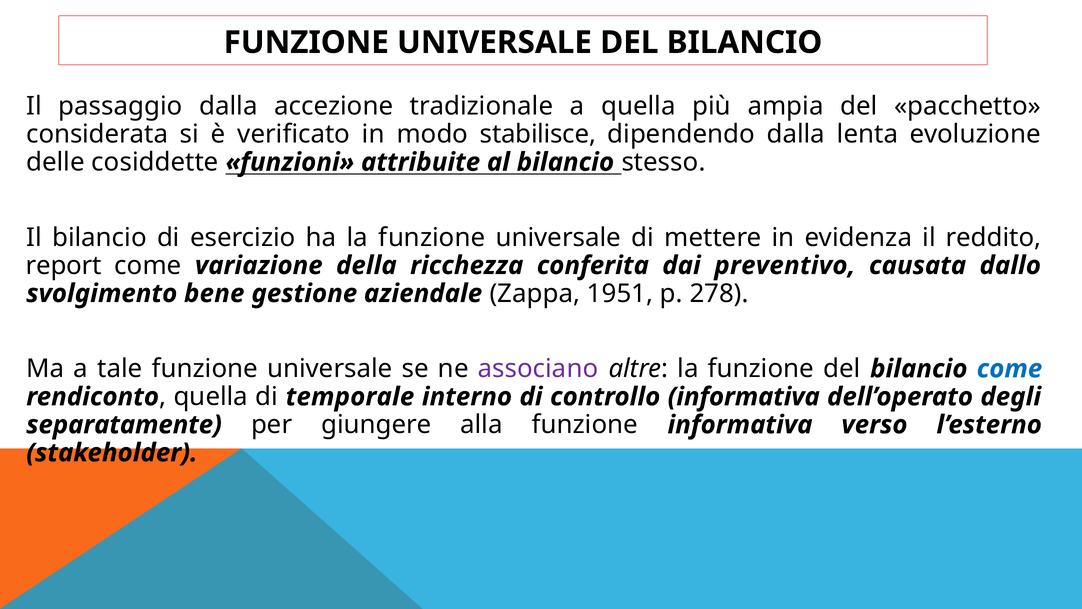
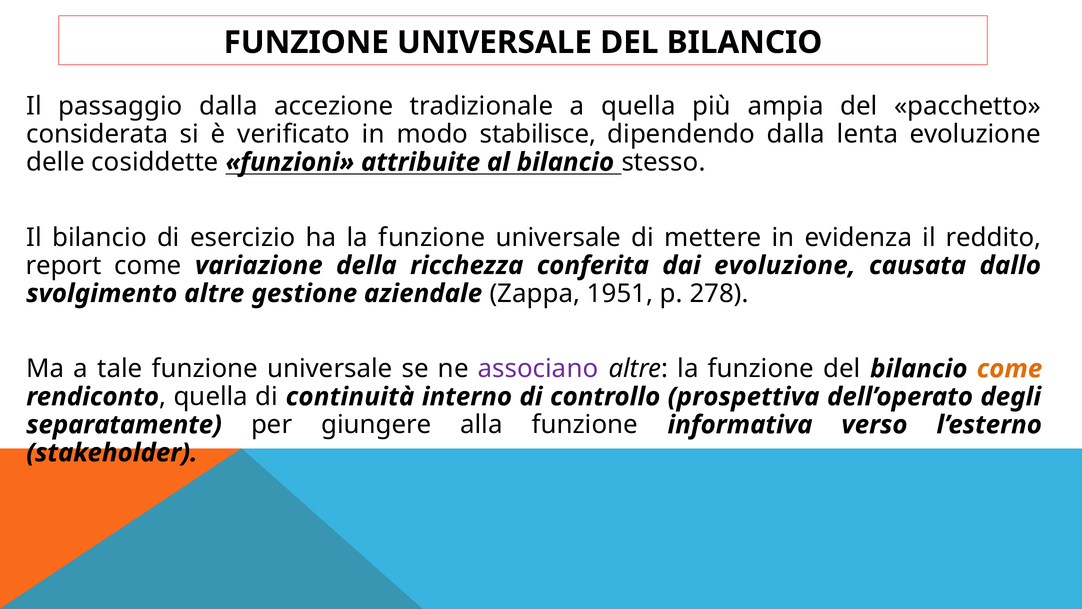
dai preventivo: preventivo -> evoluzione
svolgimento bene: bene -> altre
come at (1009, 369) colour: blue -> orange
temporale: temporale -> continuità
controllo informativa: informativa -> prospettiva
